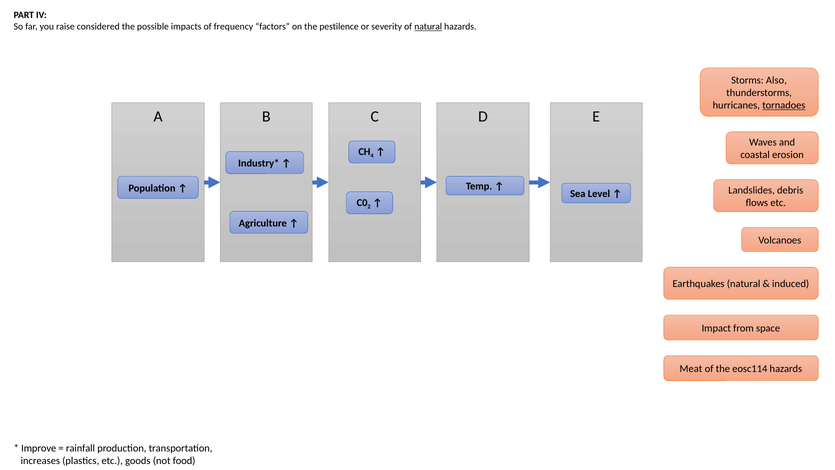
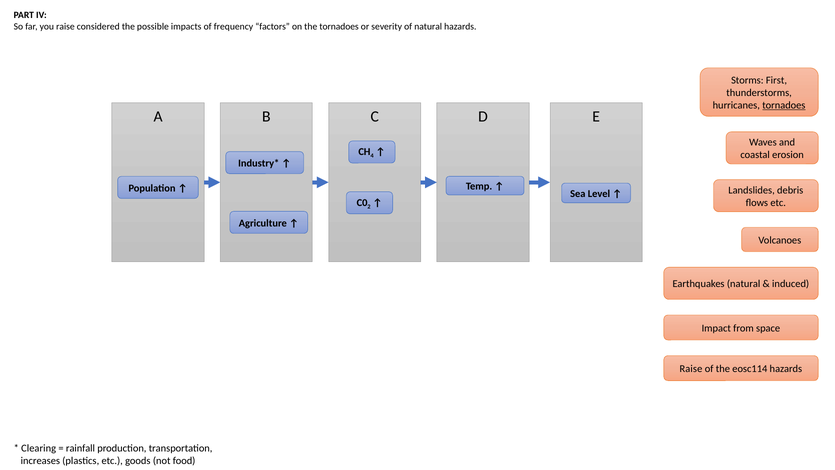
the pestilence: pestilence -> tornadoes
natural at (428, 27) underline: present -> none
Also: Also -> First
Meat at (691, 369): Meat -> Raise
Improve: Improve -> Clearing
